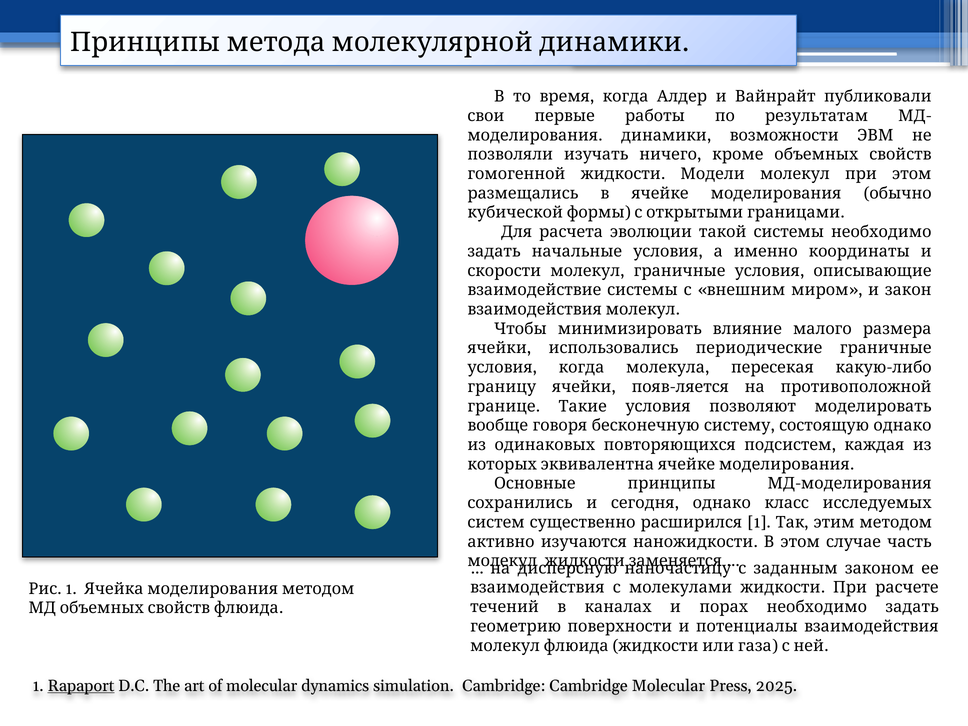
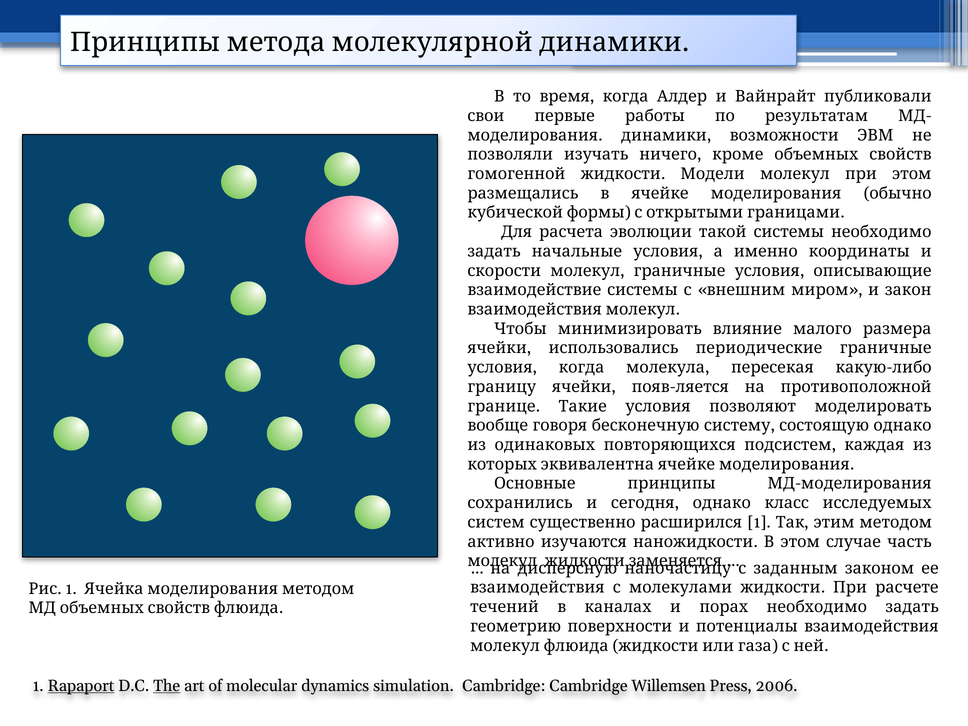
The underline: none -> present
Cambridge Molecular: Molecular -> Willemsen
2025: 2025 -> 2006
